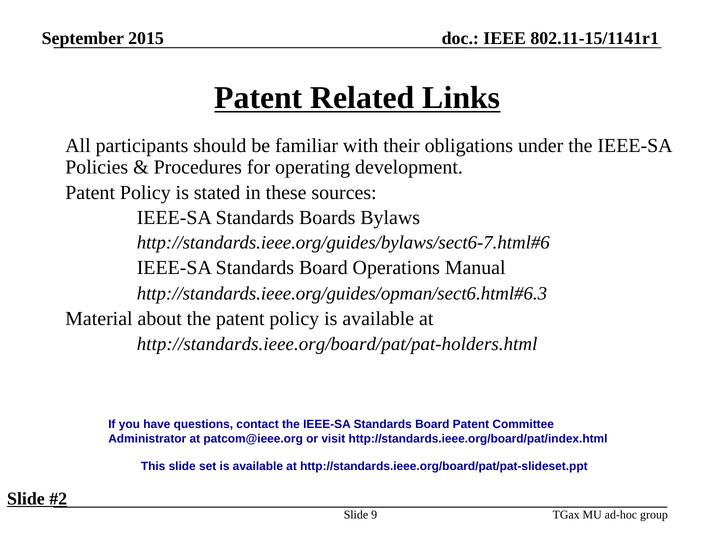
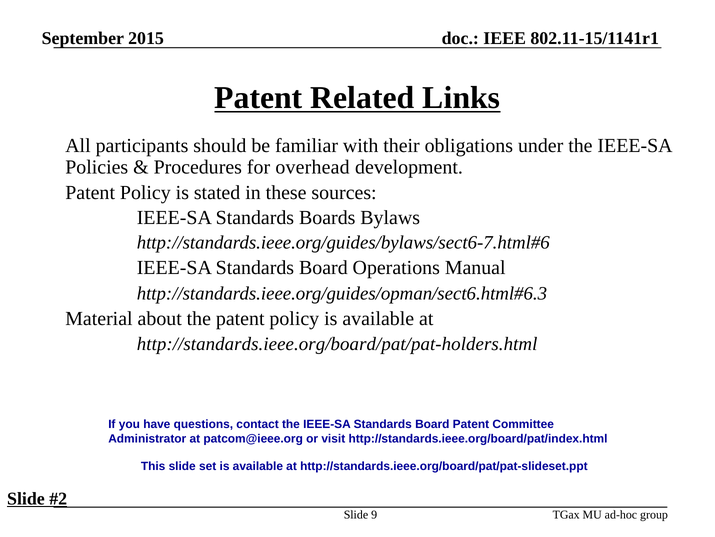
operating: operating -> overhead
